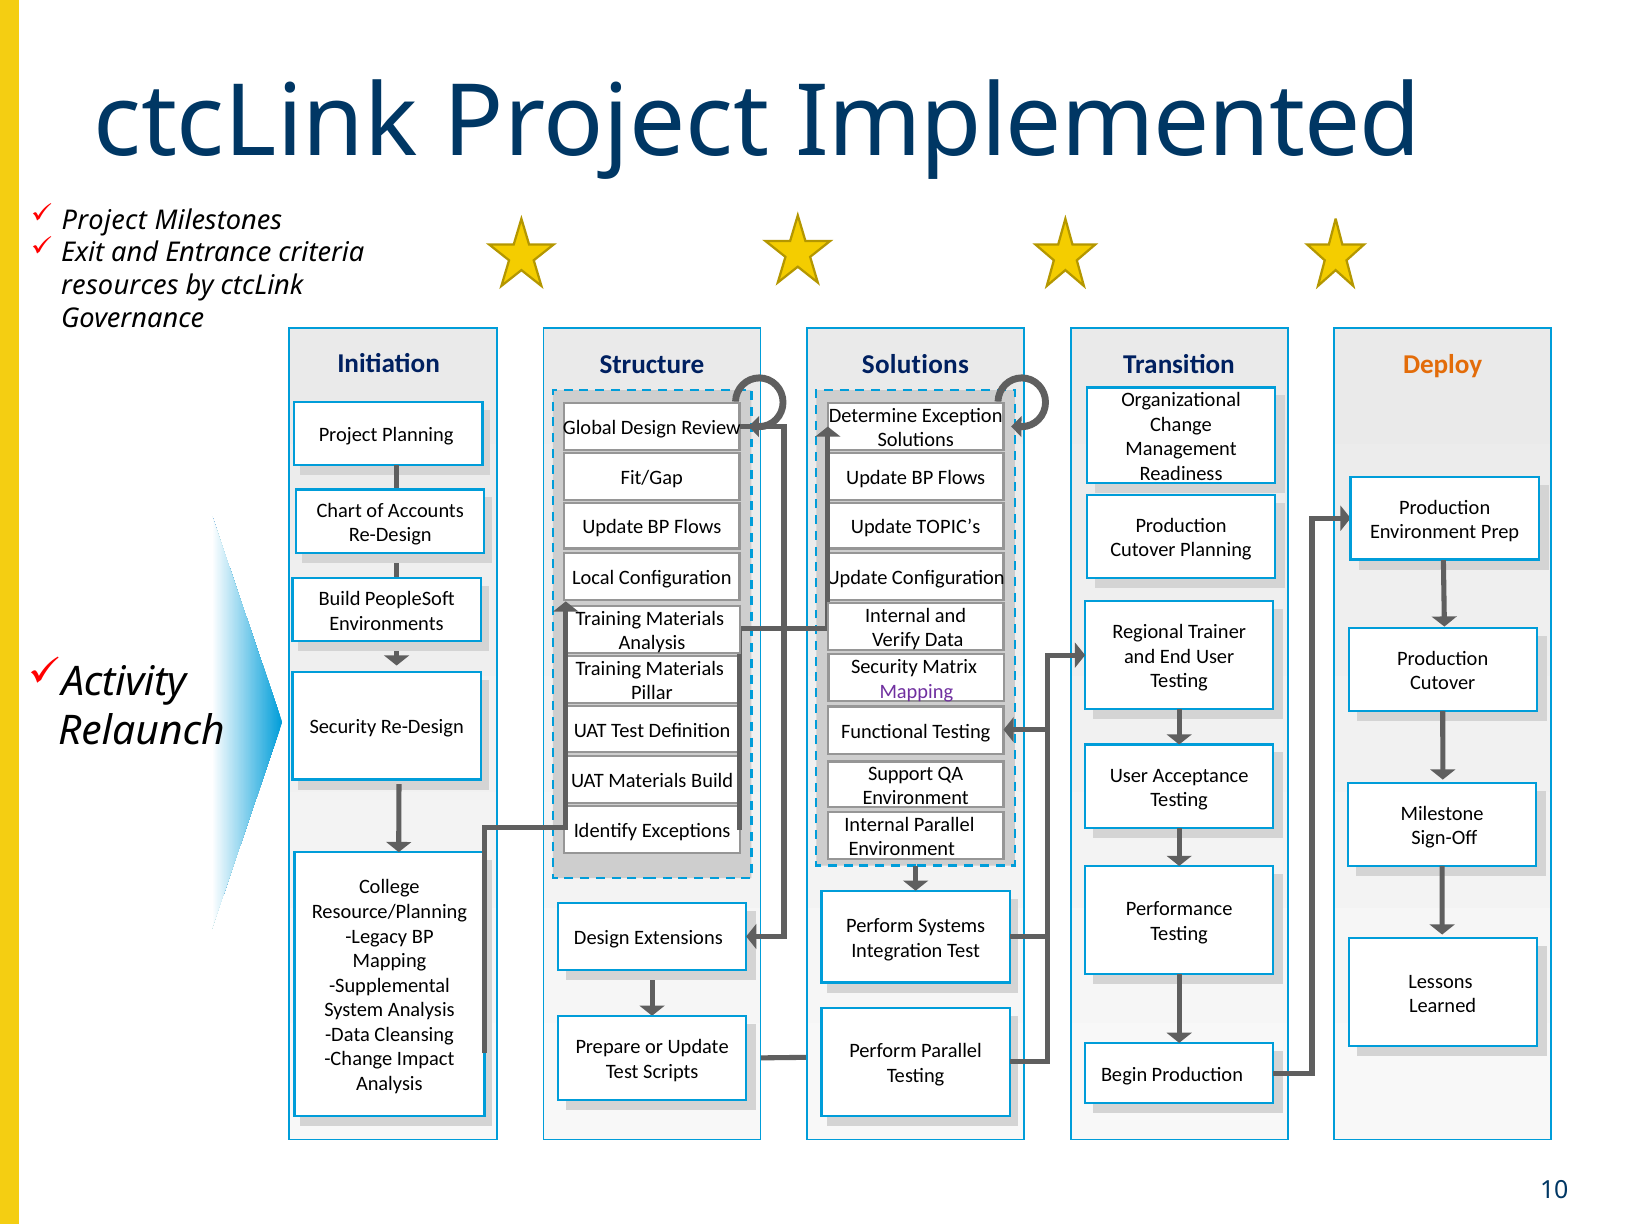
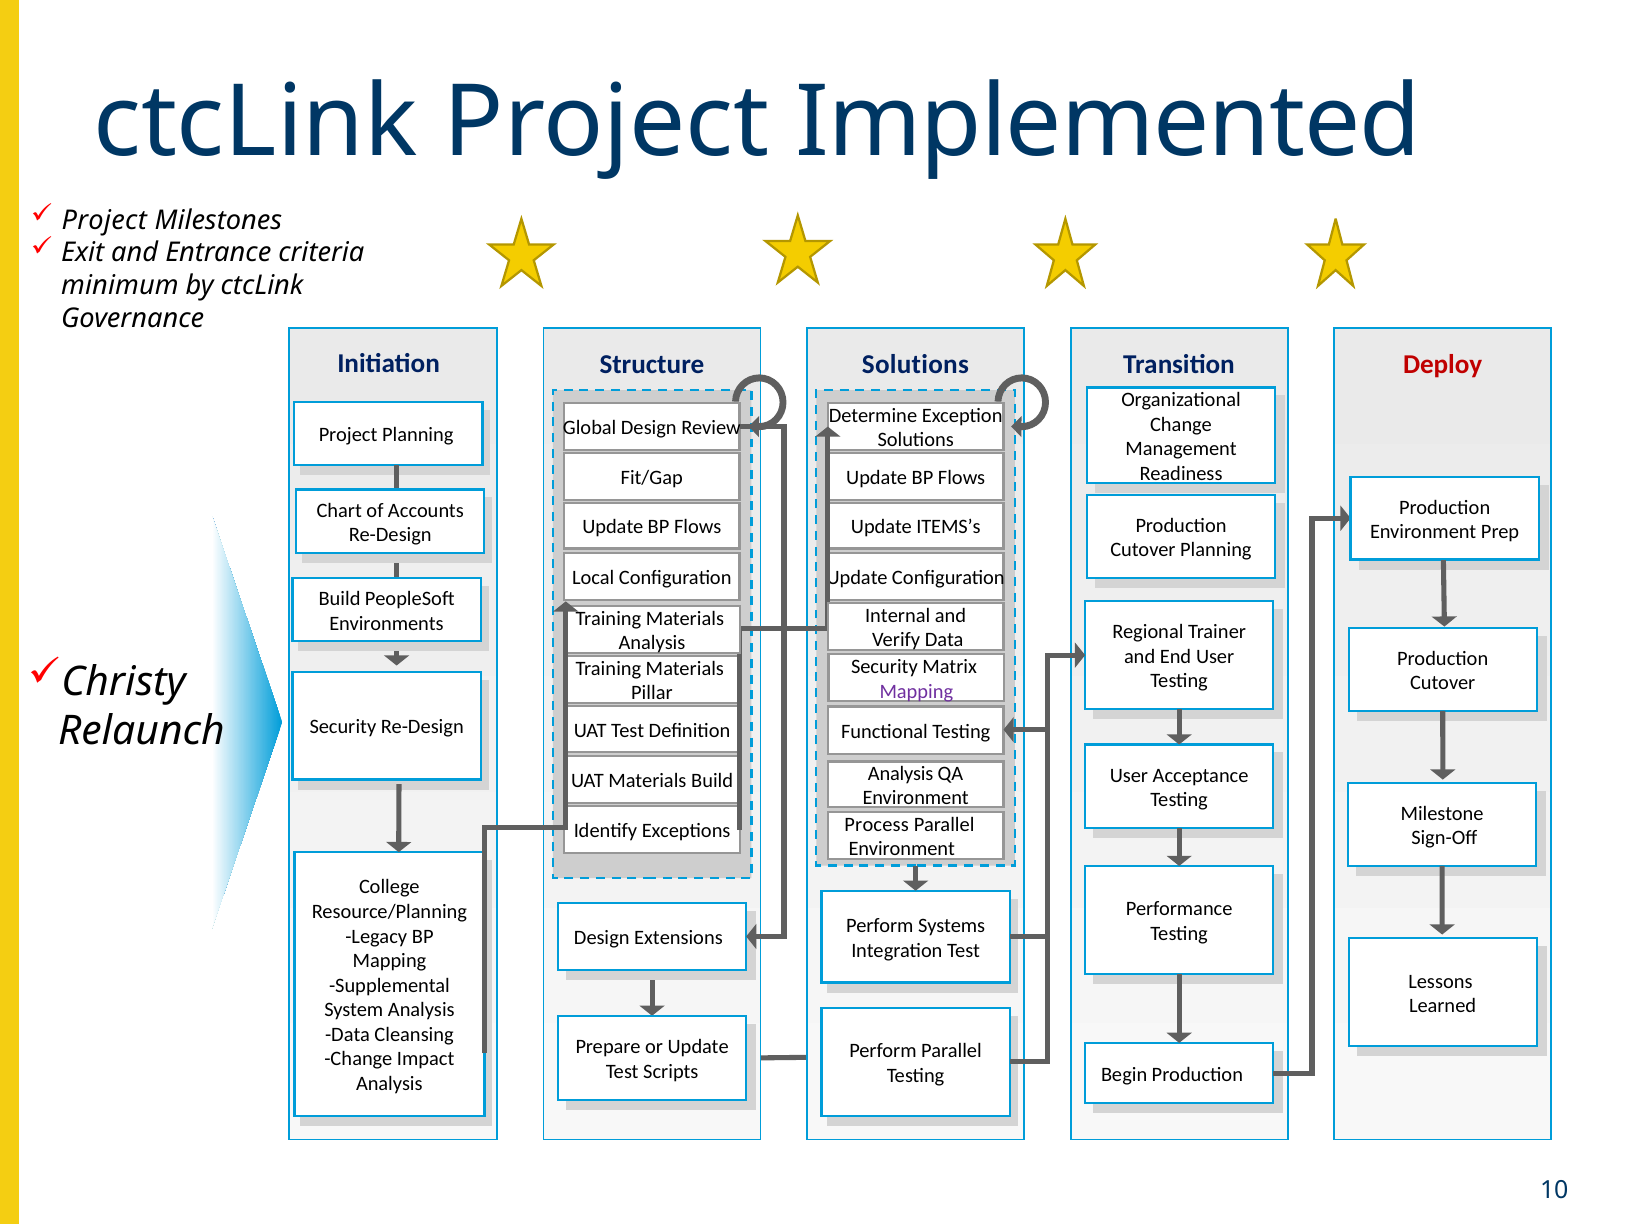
resources: resources -> minimum
Deploy colour: orange -> red
TOPIC’s: TOPIC’s -> ITEMS’s
Activity: Activity -> Christy
Support at (901, 774): Support -> Analysis
Internal at (877, 825): Internal -> Process
